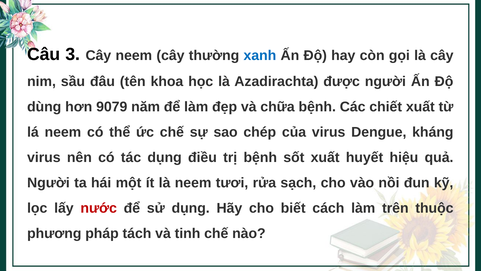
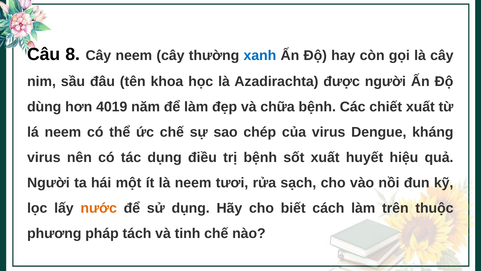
3: 3 -> 8
9079: 9079 -> 4019
nước colour: red -> orange
